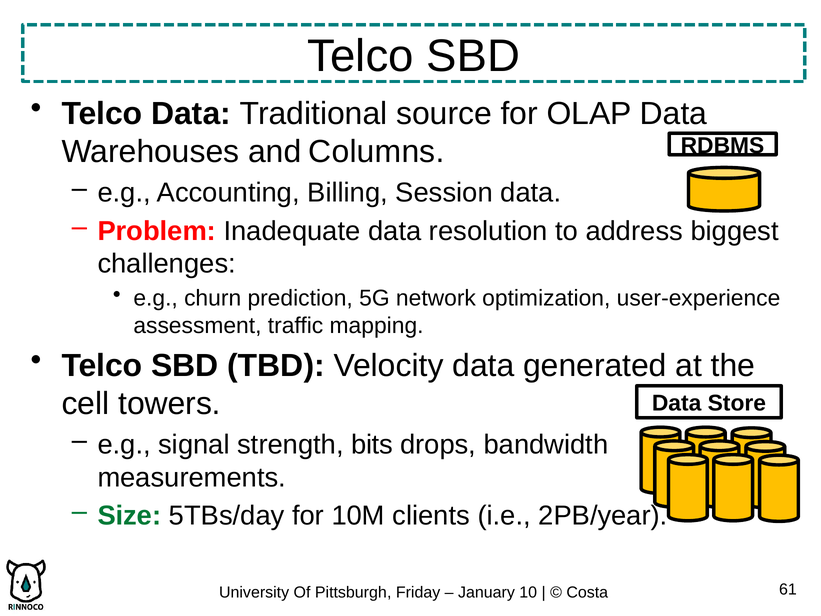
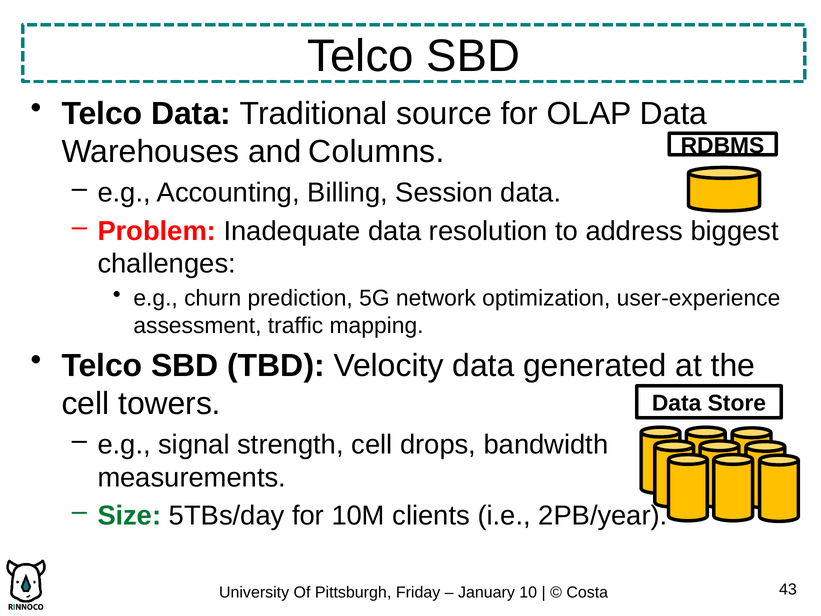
strength bits: bits -> cell
61: 61 -> 43
